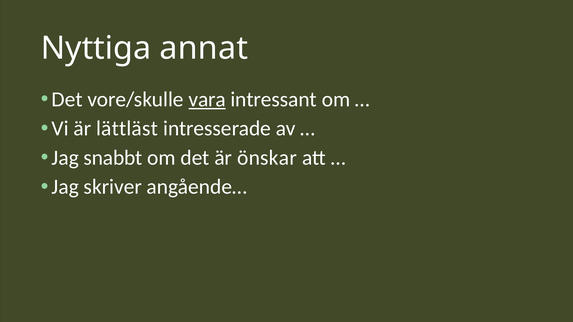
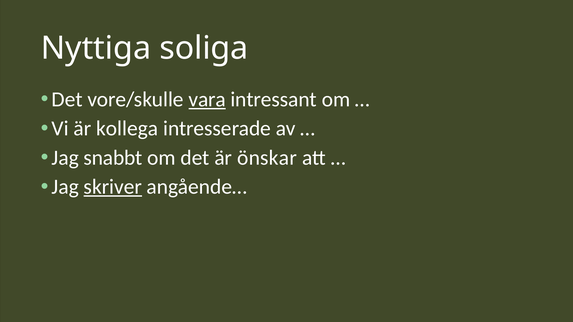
annat: annat -> soliga
lättläst: lättläst -> kollega
skriver underline: none -> present
